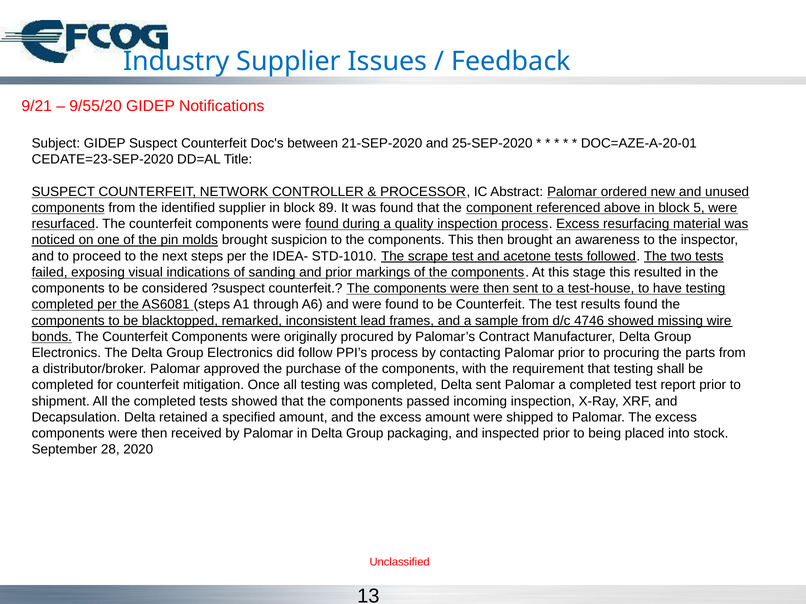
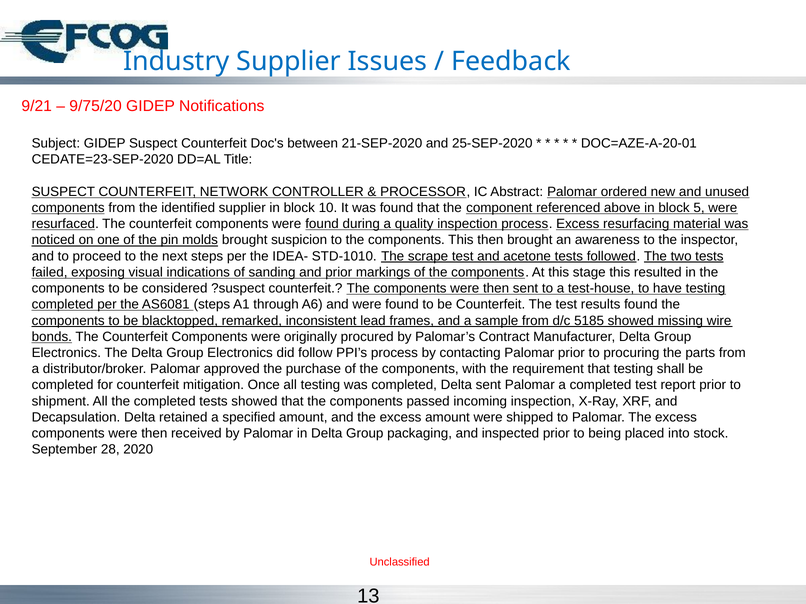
9/55/20: 9/55/20 -> 9/75/20
89: 89 -> 10
4746: 4746 -> 5185
